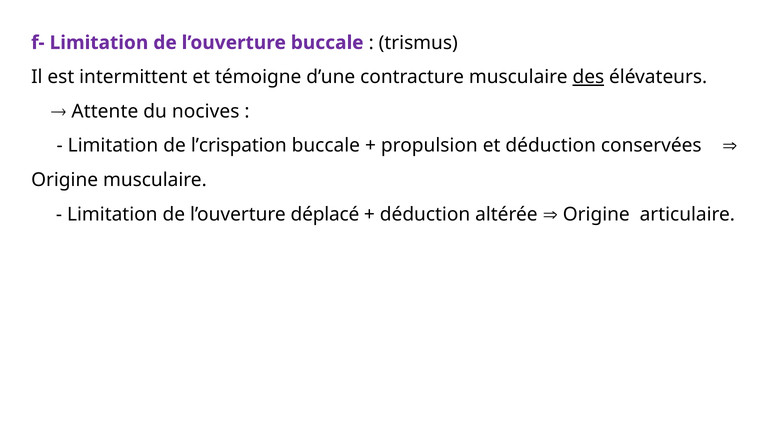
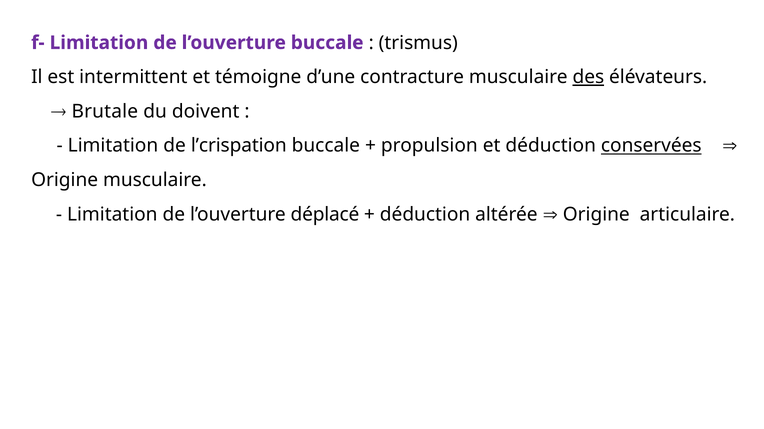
Attente: Attente -> Brutale
nocives: nocives -> doivent
conservées underline: none -> present
